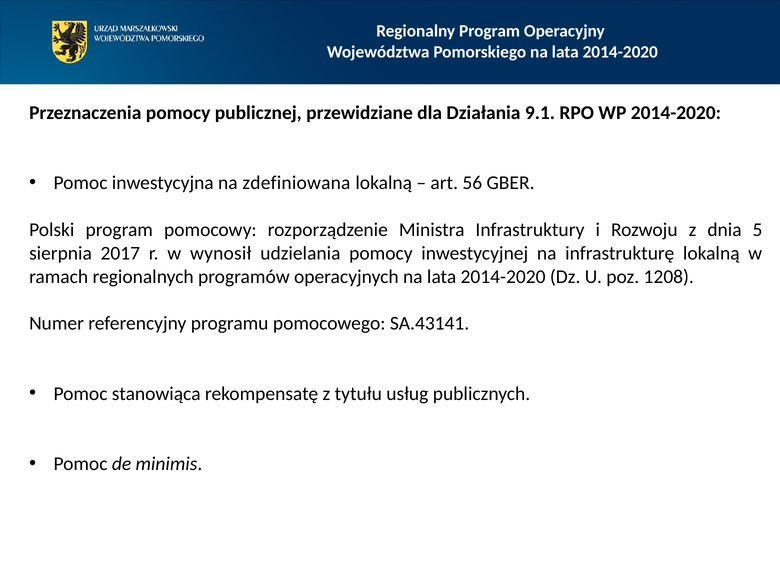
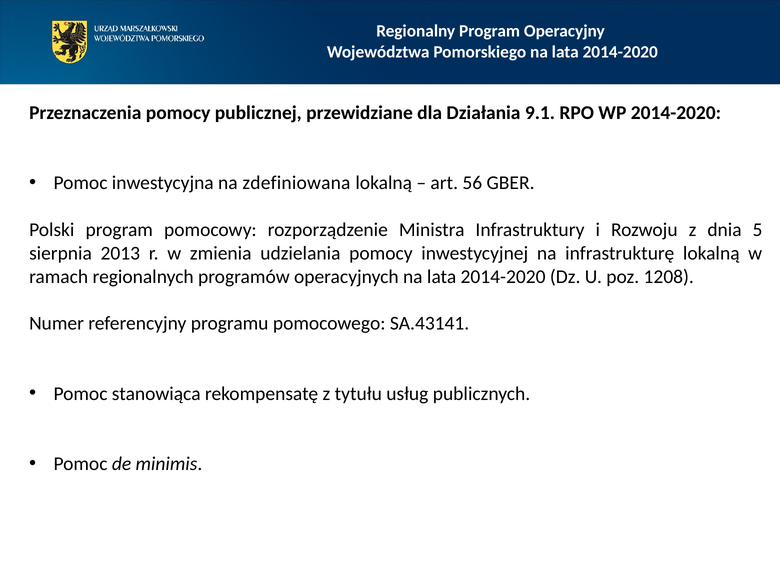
2017: 2017 -> 2013
wynosił: wynosił -> zmienia
